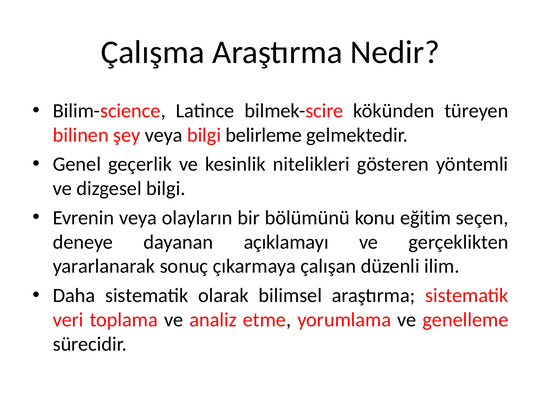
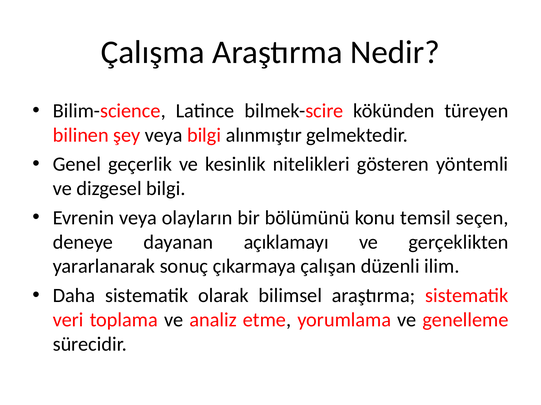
belirleme: belirleme -> alınmıştır
eğitim: eğitim -> temsil
